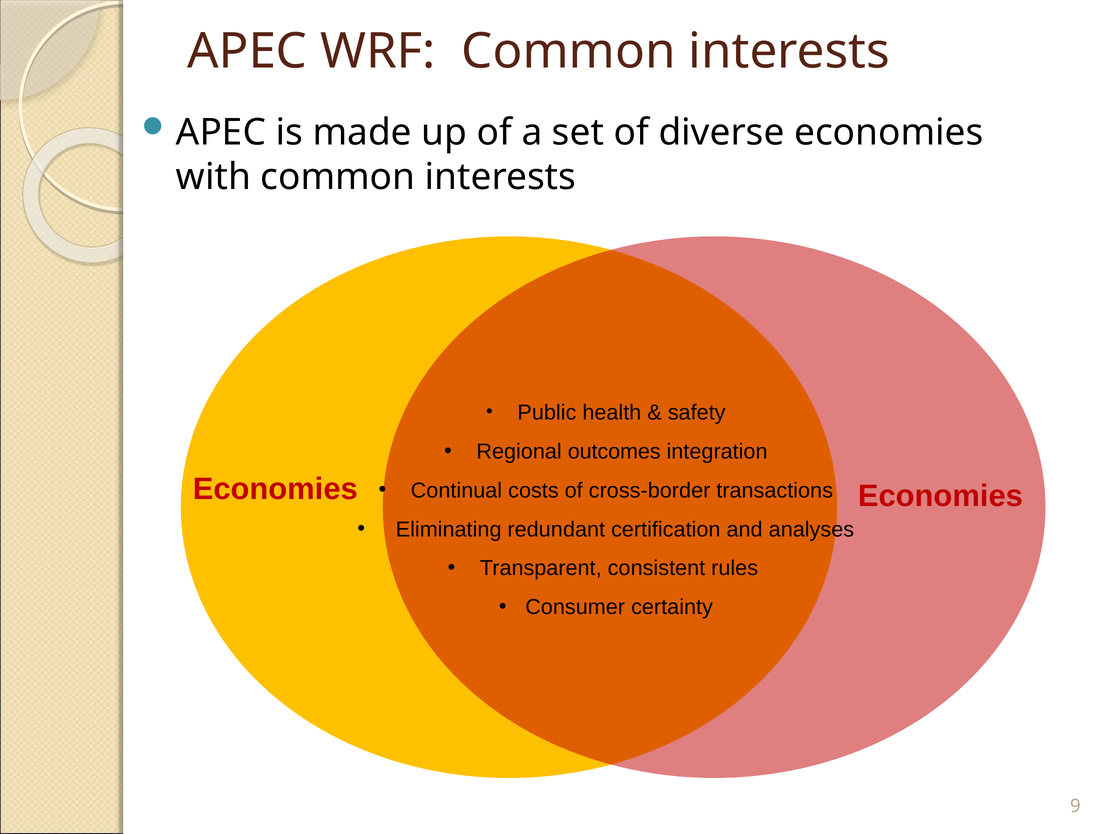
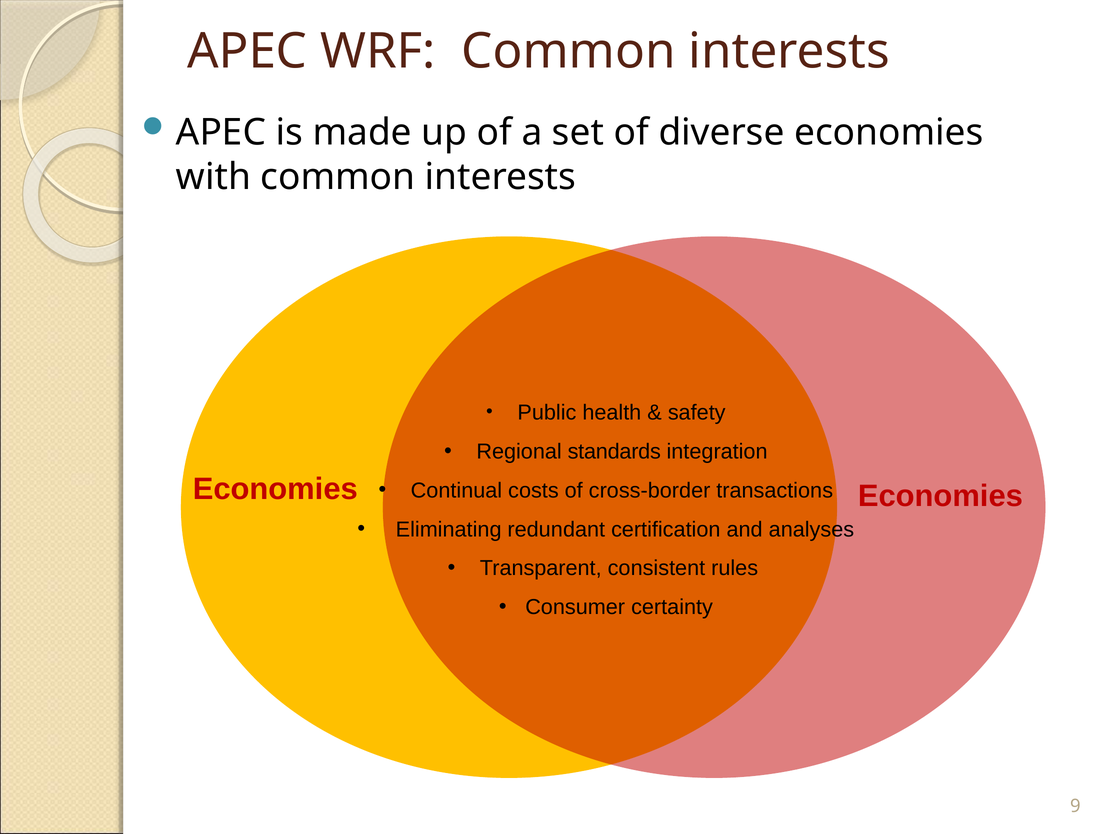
outcomes: outcomes -> standards
